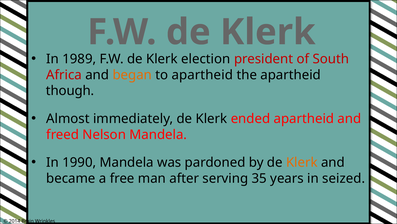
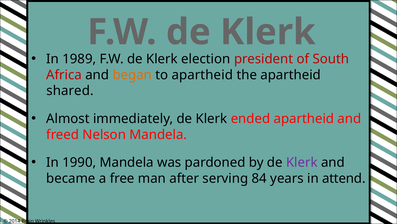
though: though -> shared
Klerk at (302, 162) colour: orange -> purple
35: 35 -> 84
seized: seized -> attend
